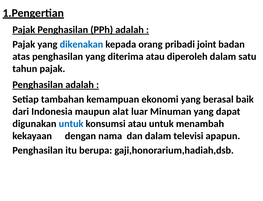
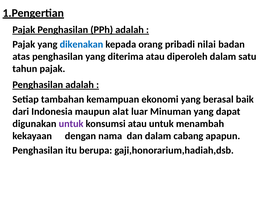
joint: joint -> nilai
untuk at (71, 124) colour: blue -> purple
televisi: televisi -> cabang
